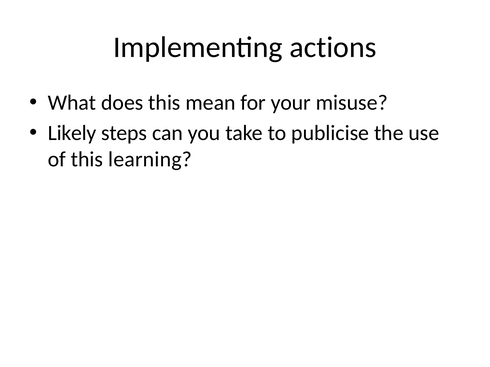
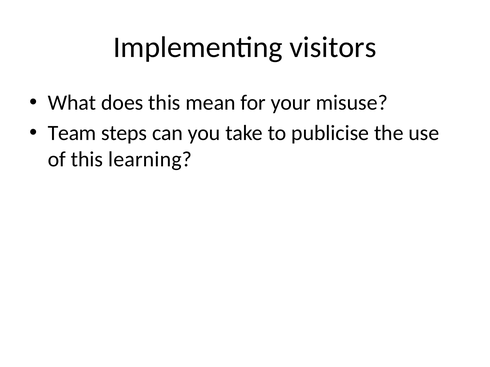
actions: actions -> visitors
Likely: Likely -> Team
